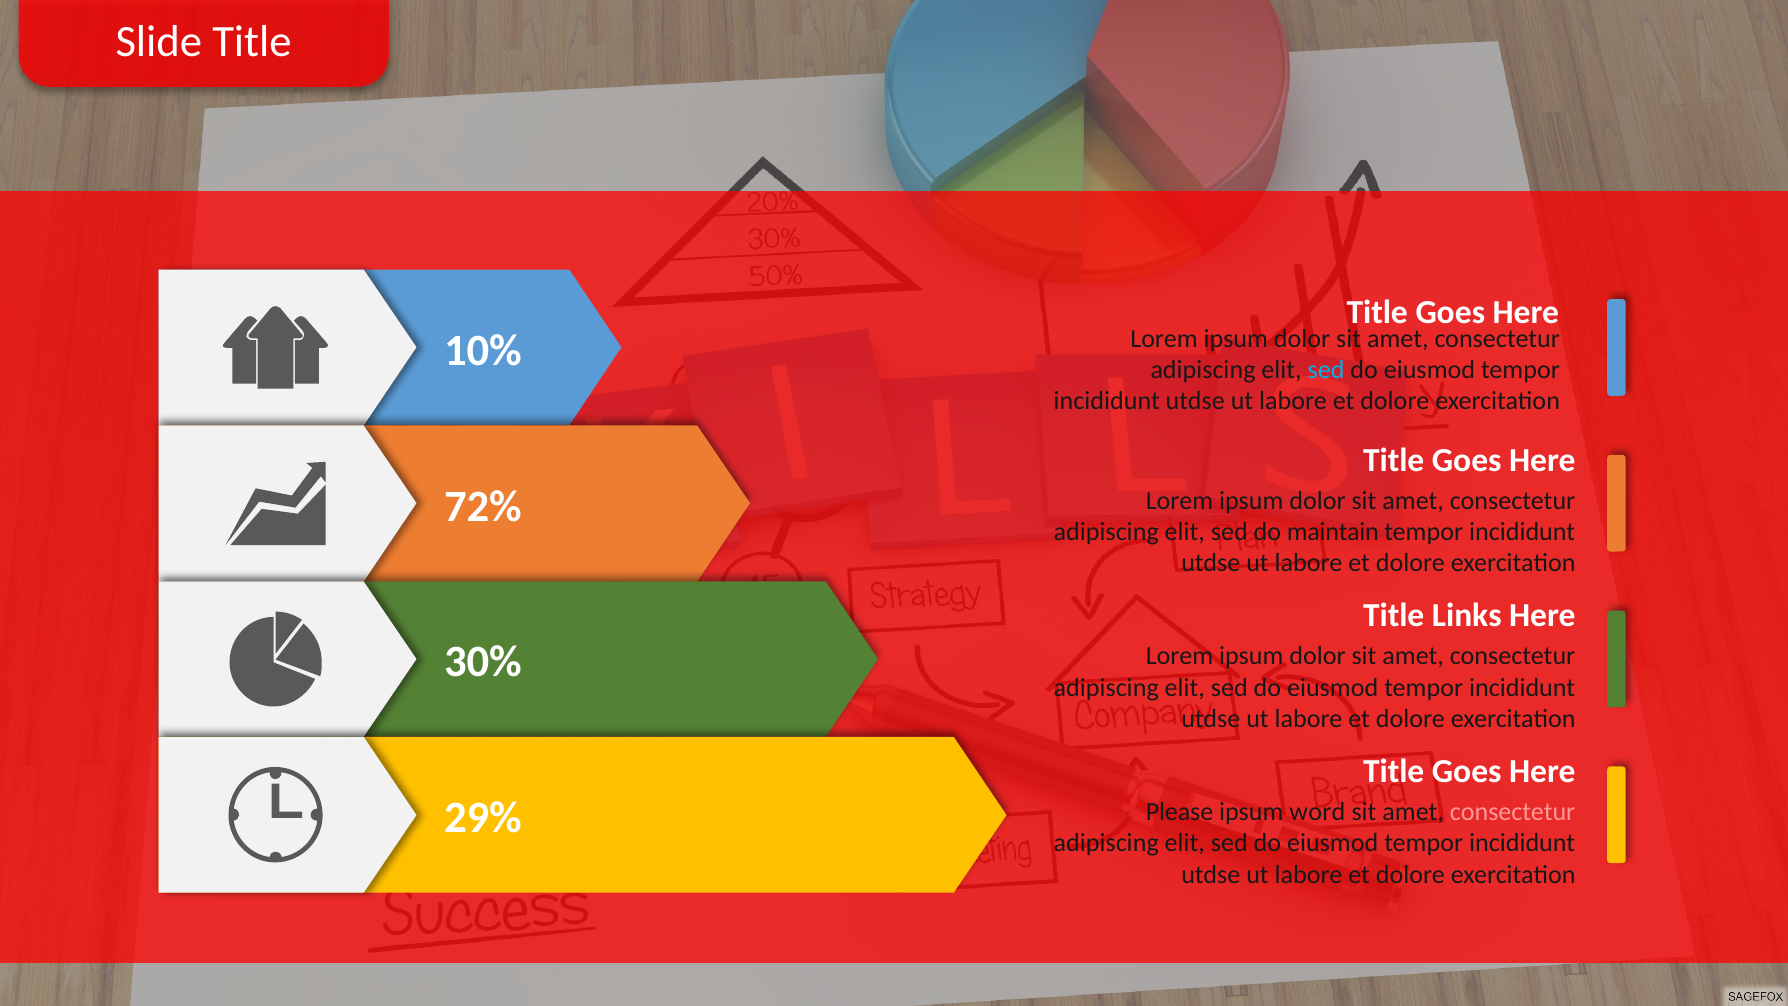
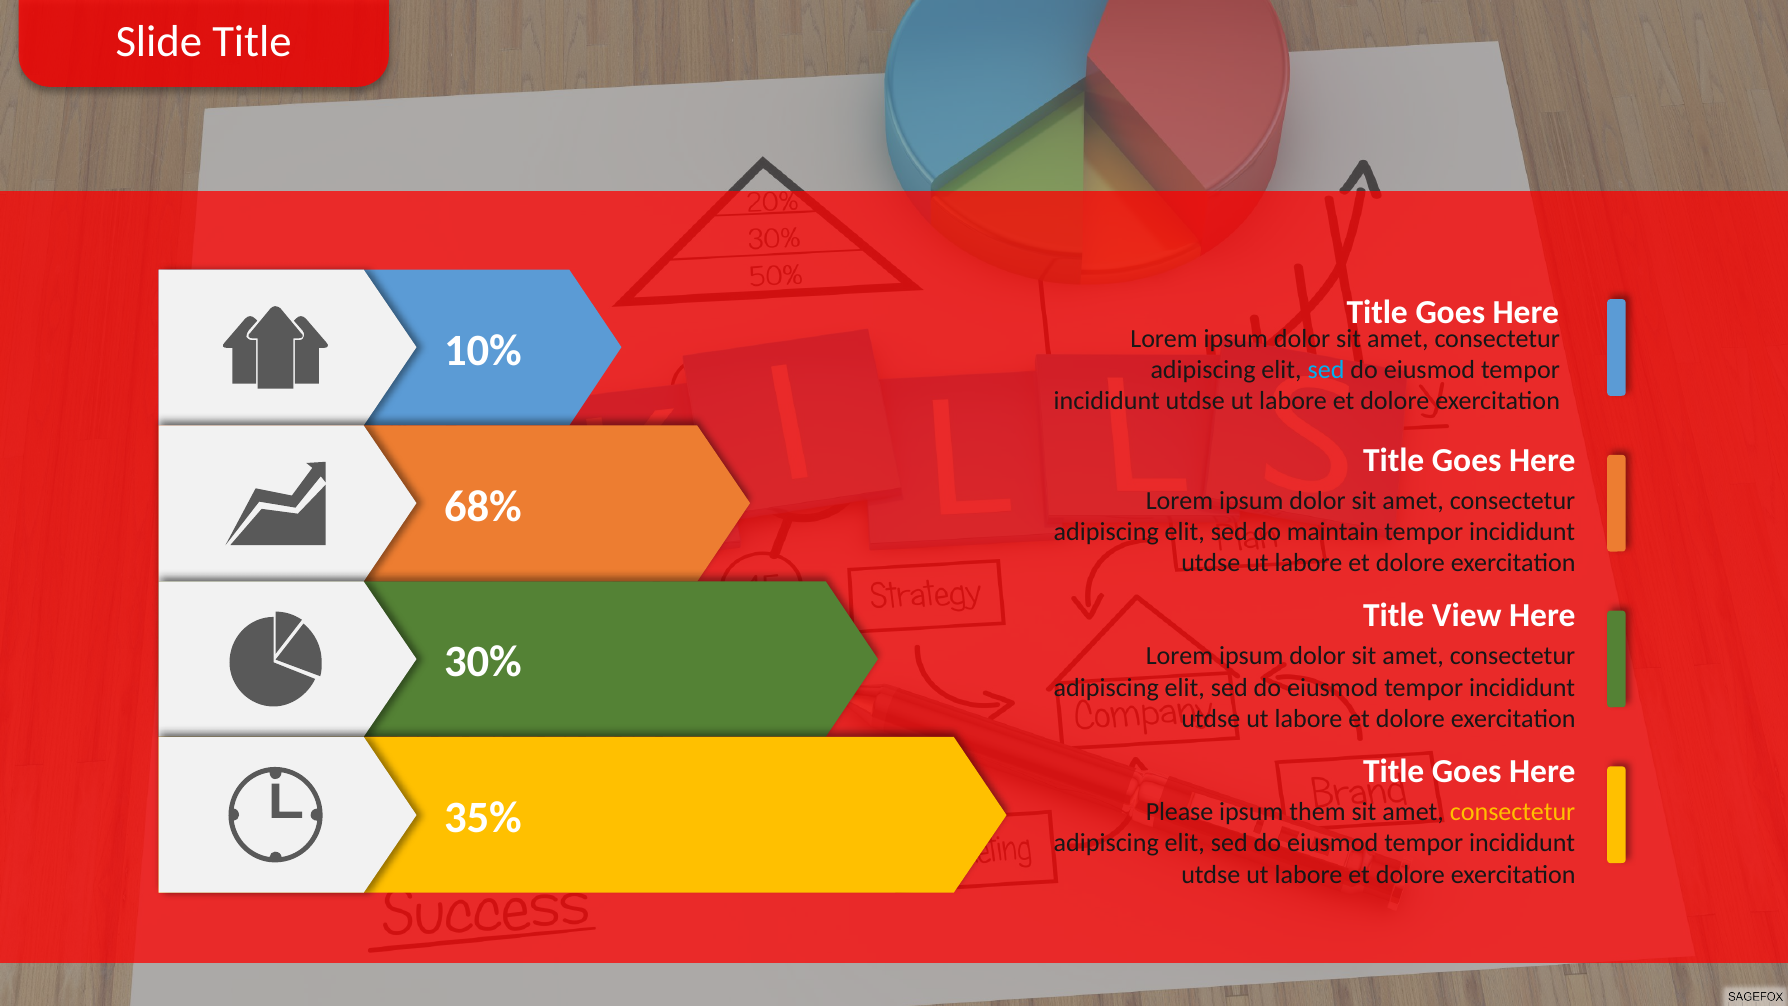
72%: 72% -> 68%
Links: Links -> View
29%: 29% -> 35%
word: word -> them
consectetur at (1513, 812) colour: pink -> yellow
